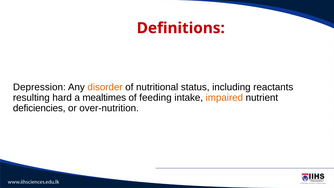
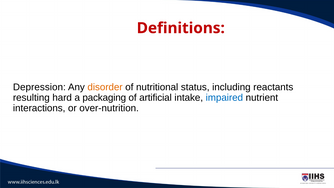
mealtimes: mealtimes -> packaging
feeding: feeding -> artificial
impaired colour: orange -> blue
deficiencies: deficiencies -> interactions
